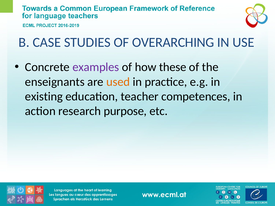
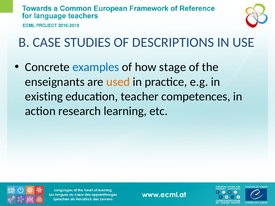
OVERARCHING: OVERARCHING -> DESCRIPTIONS
examples colour: purple -> blue
these: these -> stage
purpose: purpose -> learning
